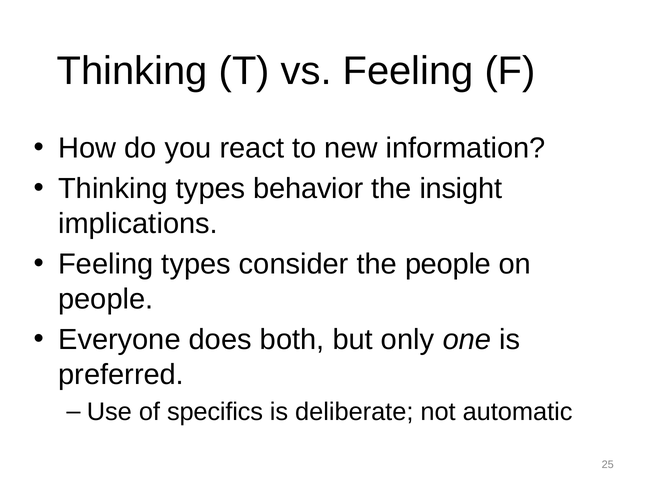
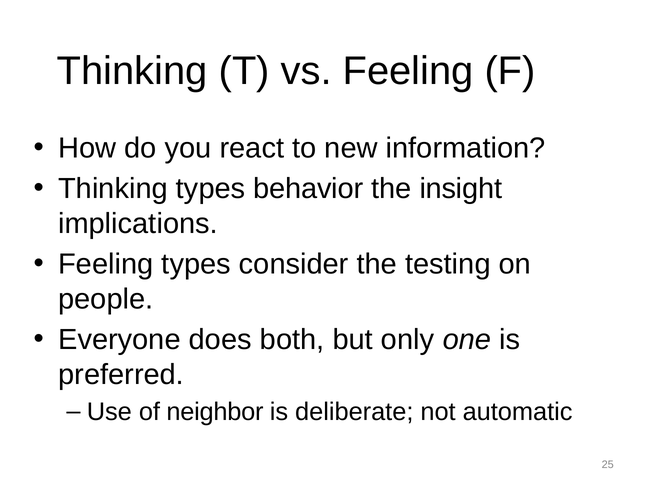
the people: people -> testing
specifics: specifics -> neighbor
